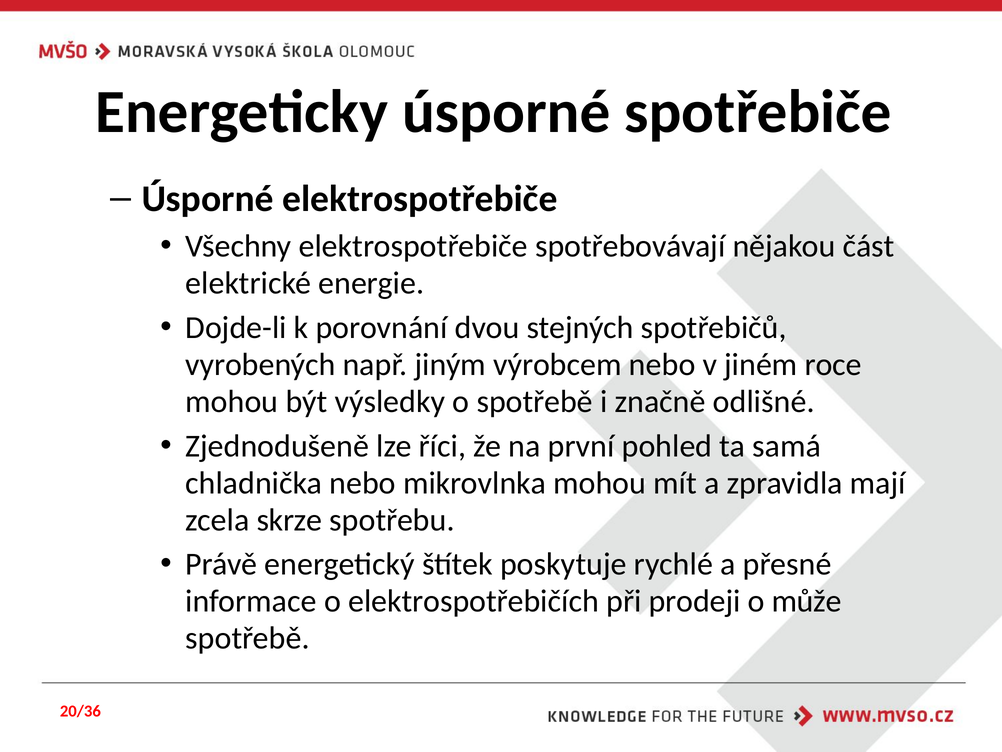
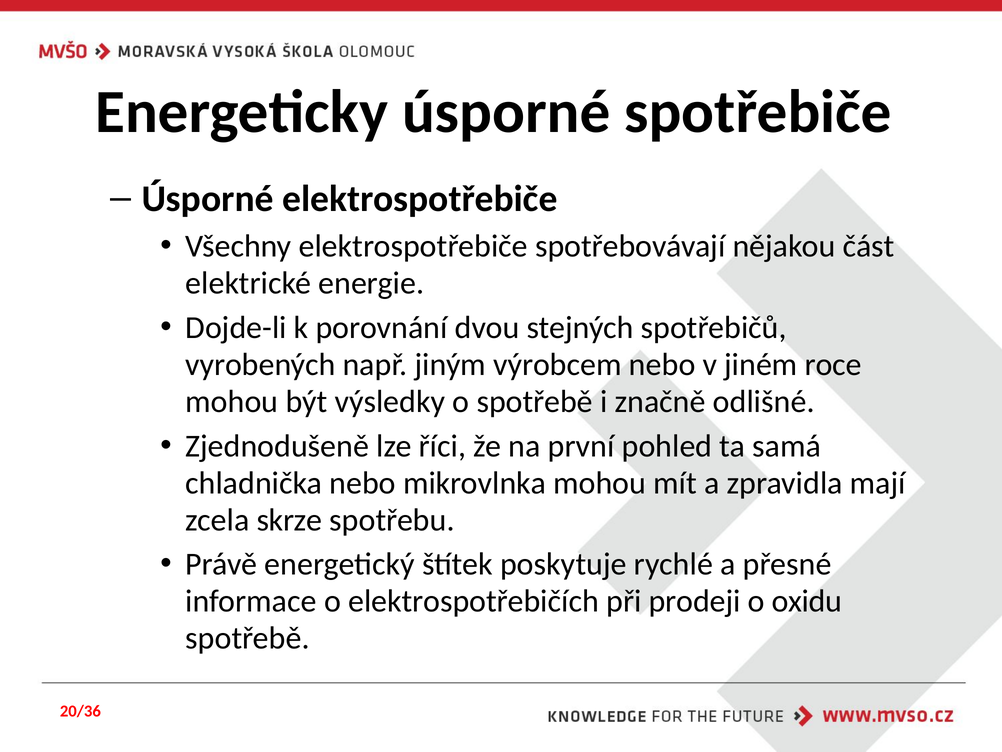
může: může -> oxidu
